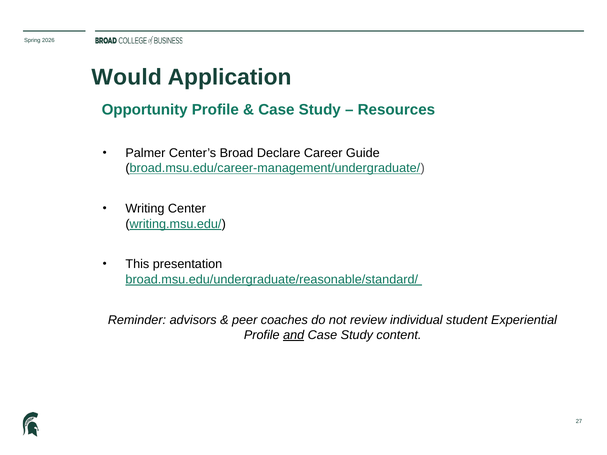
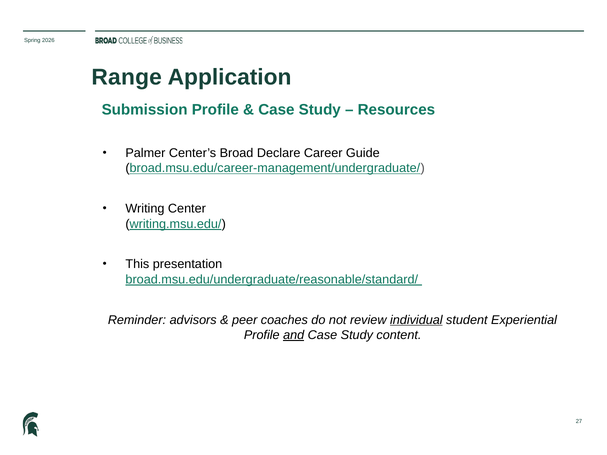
Would: Would -> Range
Opportunity: Opportunity -> Submission
individual underline: none -> present
